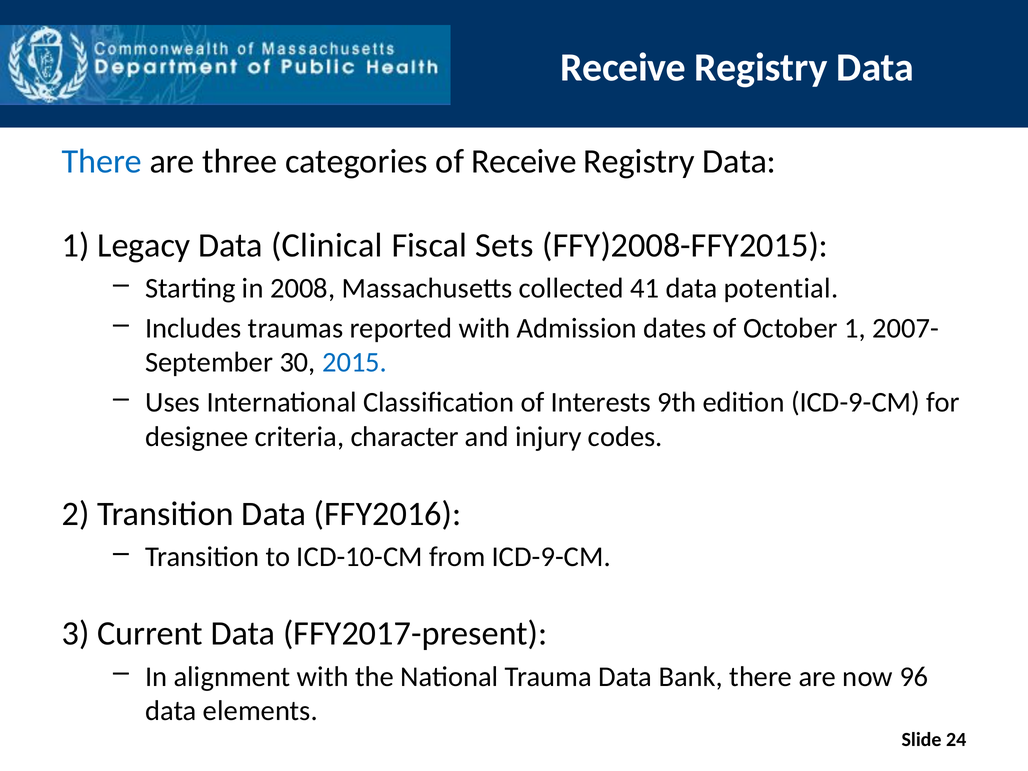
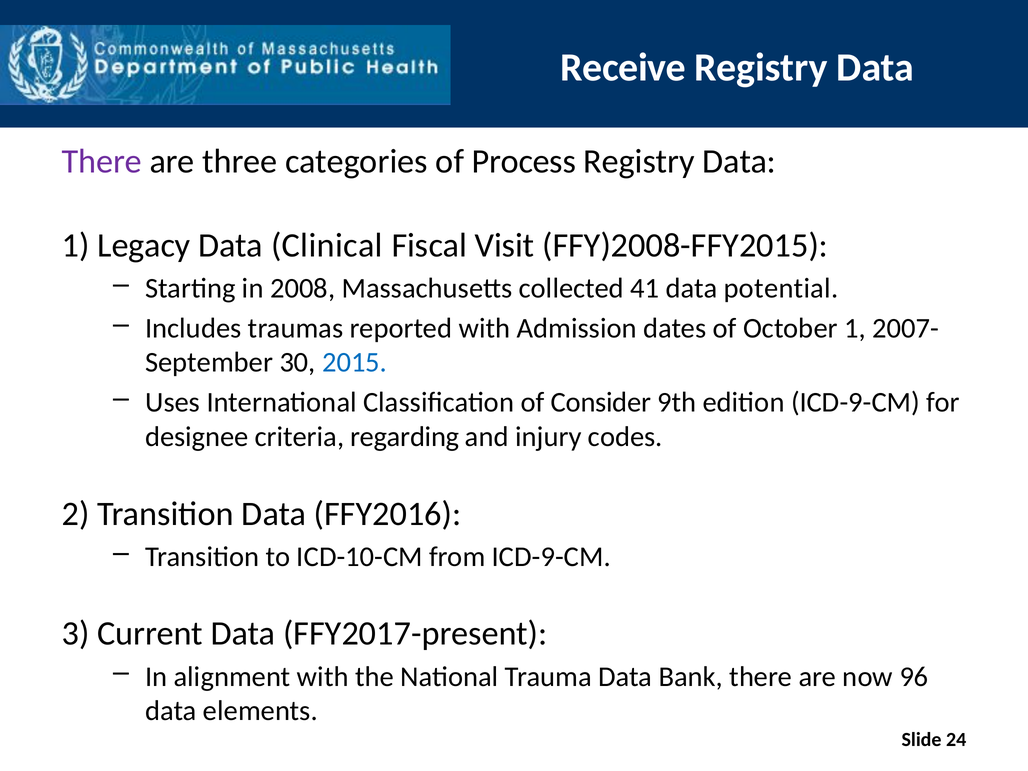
There at (102, 161) colour: blue -> purple
of Receive: Receive -> Process
Sets: Sets -> Visit
Interests: Interests -> Consider
character: character -> regarding
